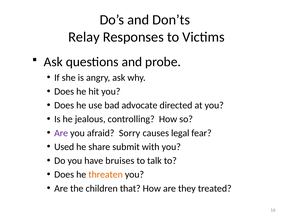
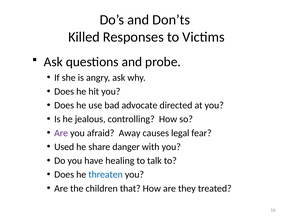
Relay: Relay -> Killed
Sorry: Sorry -> Away
submit: submit -> danger
bruises: bruises -> healing
threaten colour: orange -> blue
